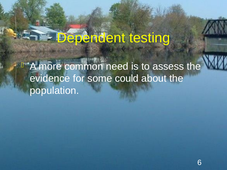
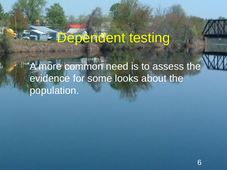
could: could -> looks
